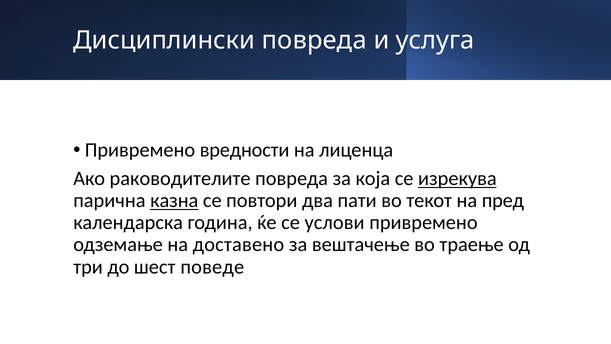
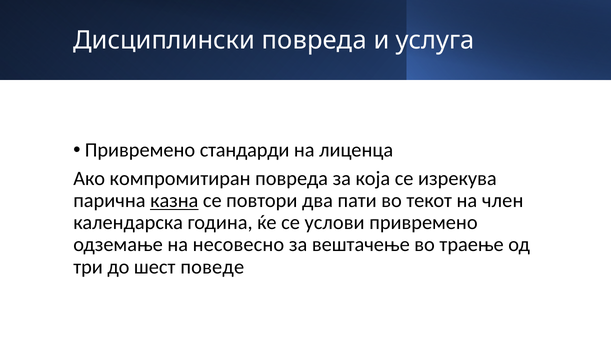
вредности: вредности -> стандарди
раководителите: раководителите -> компромитиран
изрекува underline: present -> none
пред: пред -> член
доставено: доставено -> несовесно
